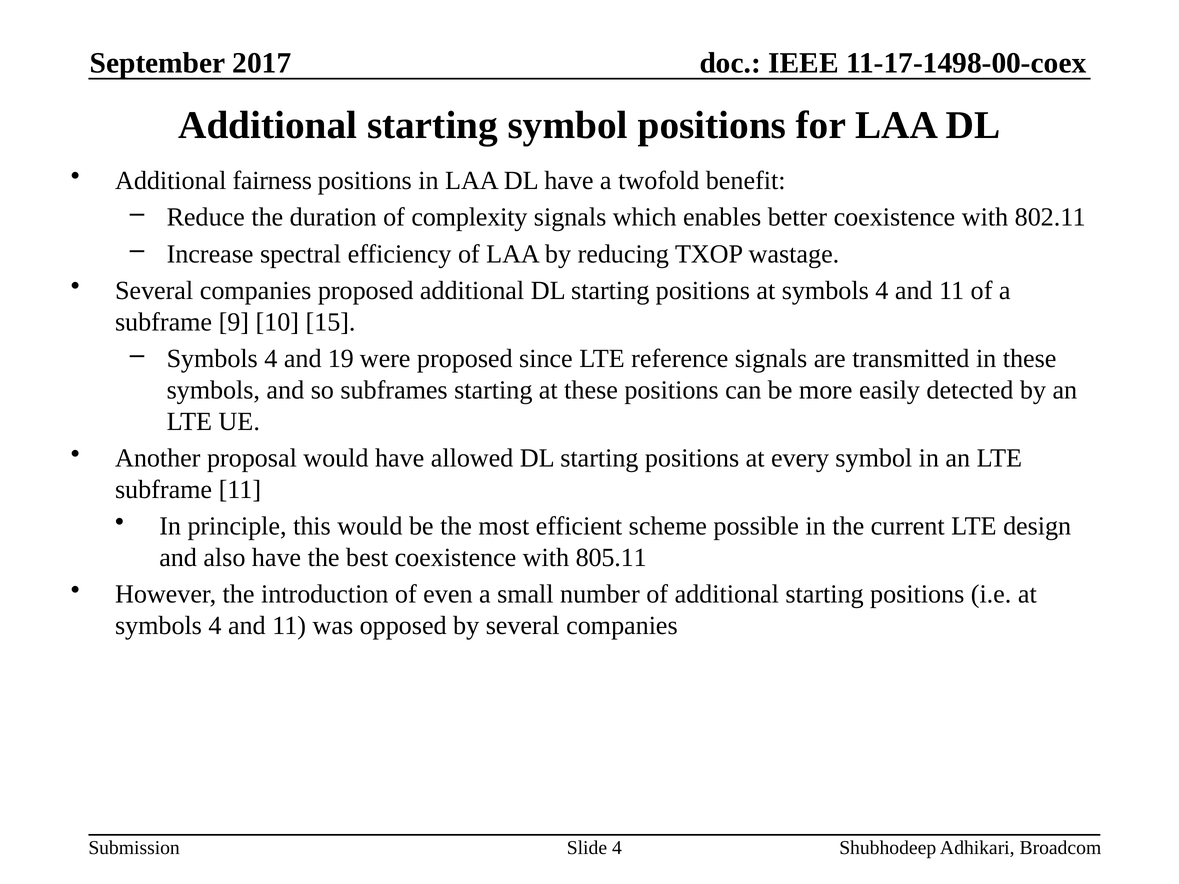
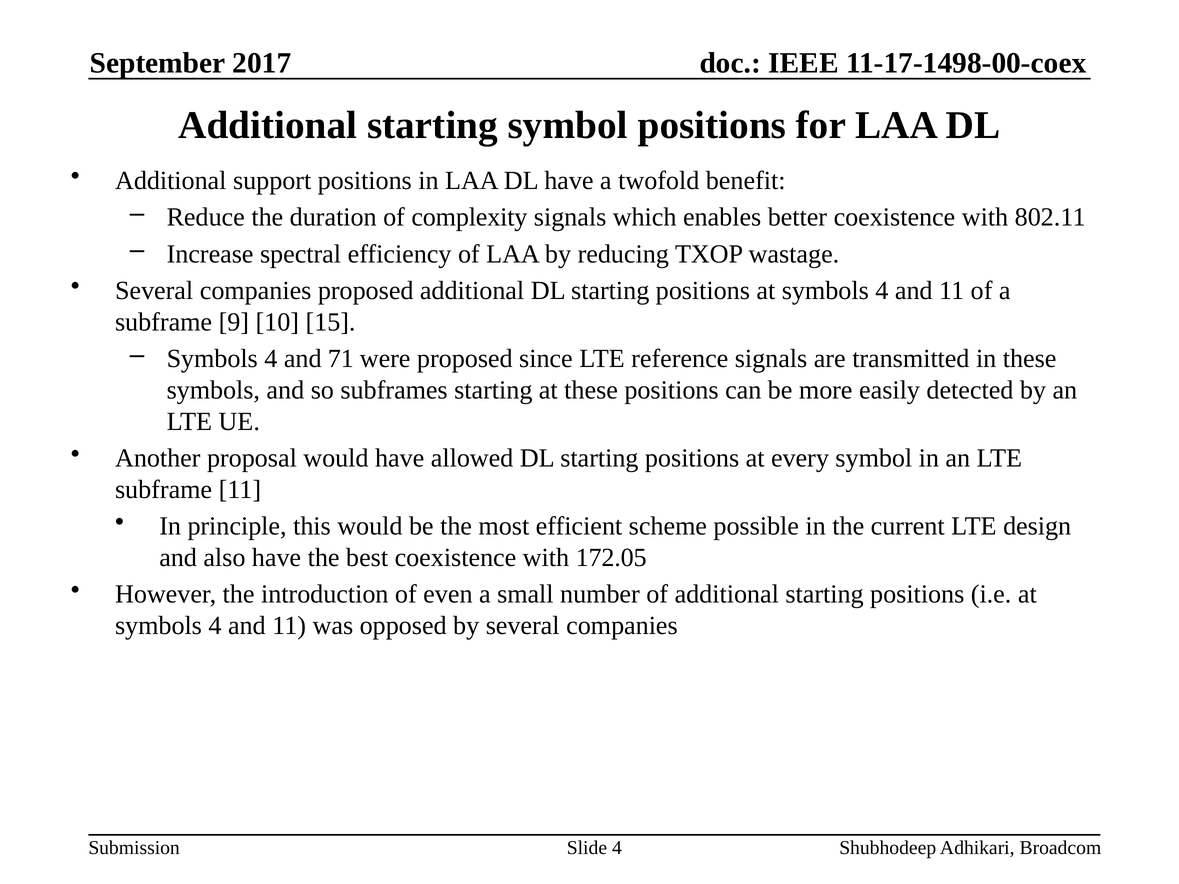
fairness: fairness -> support
19: 19 -> 71
805.11: 805.11 -> 172.05
